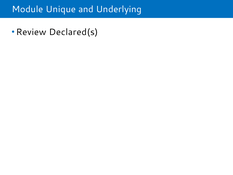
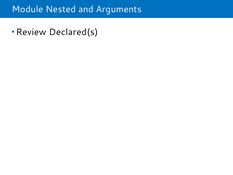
Unique: Unique -> Nested
Underlying: Underlying -> Arguments
